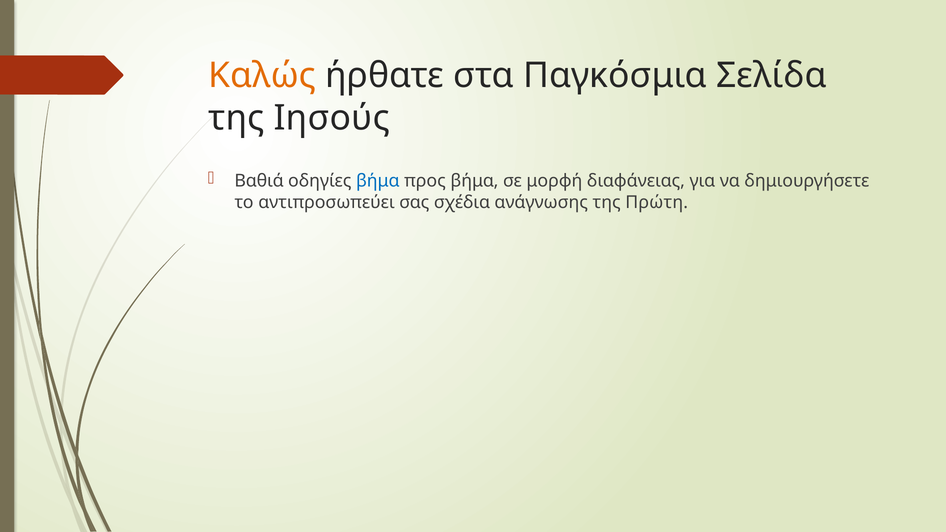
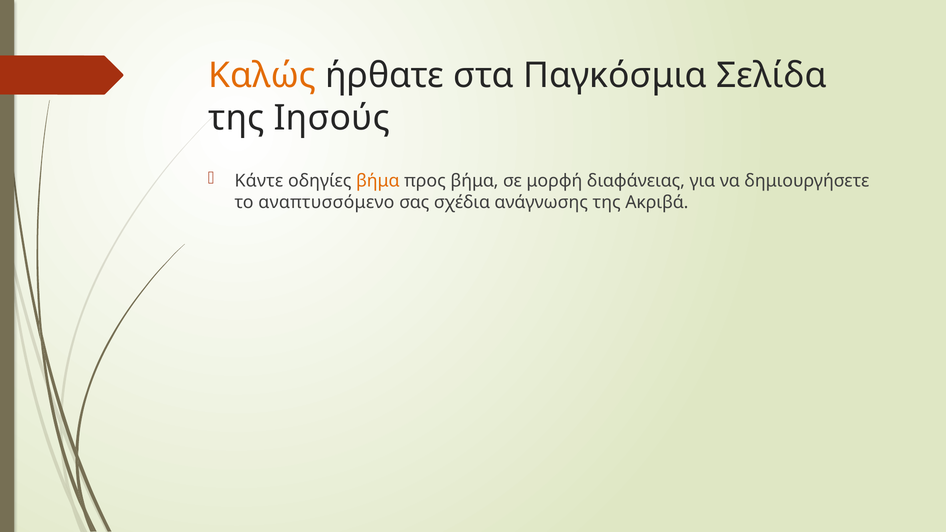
Βαθιά: Βαθιά -> Κάντε
βήμα at (378, 181) colour: blue -> orange
αντιπροσωπεύει: αντιπροσωπεύει -> αναπτυσσόμενο
Πρώτη: Πρώτη -> Ακριβά
